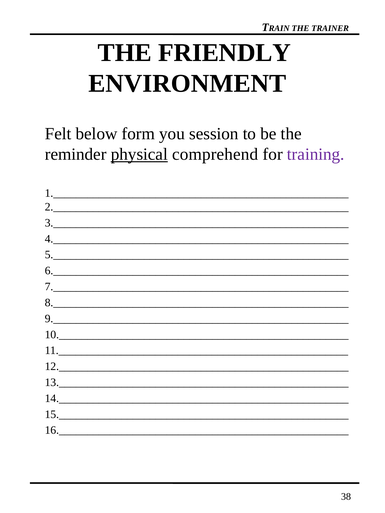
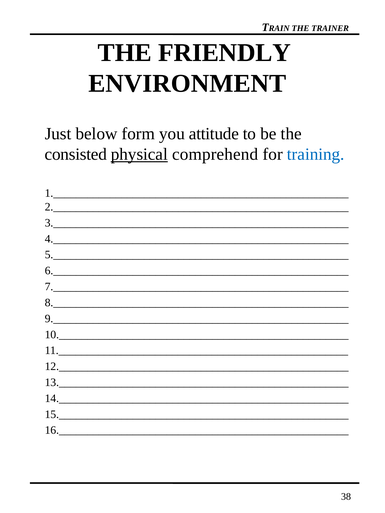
Felt: Felt -> Just
session: session -> attitude
reminder: reminder -> consisted
training colour: purple -> blue
